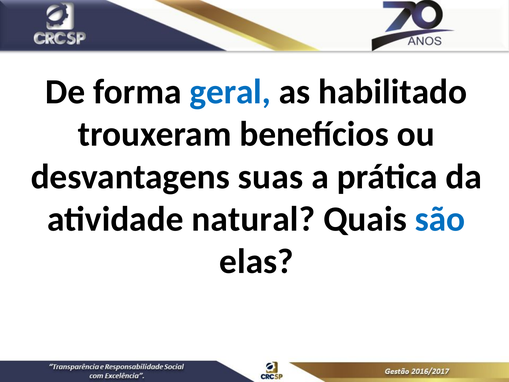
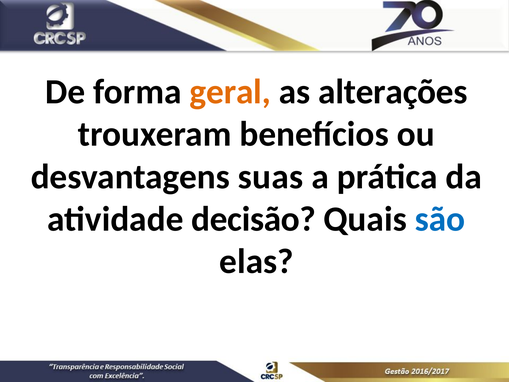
geral colour: blue -> orange
habilitado: habilitado -> alterações
natural: natural -> decisão
